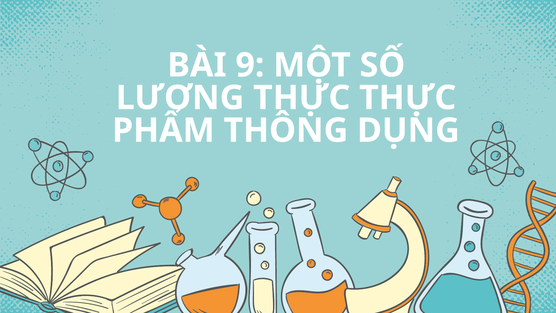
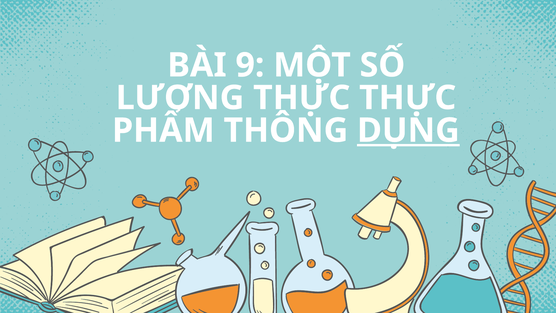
DỤNG underline: none -> present
